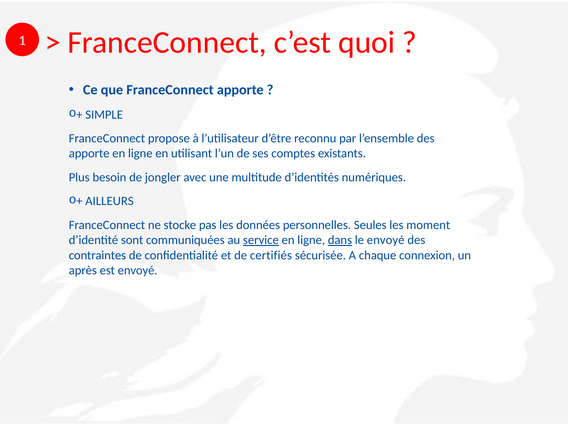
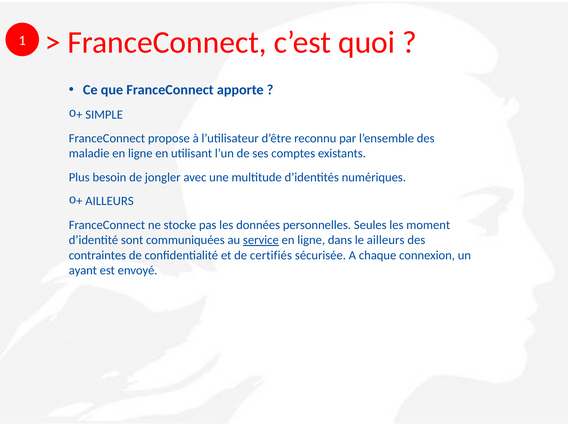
apporte at (89, 153): apporte -> maladie
dans underline: present -> none
le envoyé: envoyé -> ailleurs
après: après -> ayant
